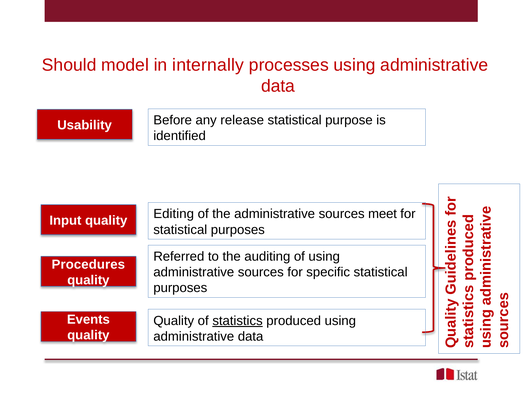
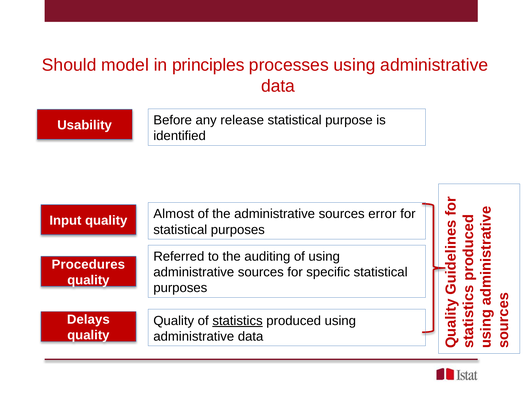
internally: internally -> principles
Editing: Editing -> Almost
meet: meet -> error
Events: Events -> Delays
